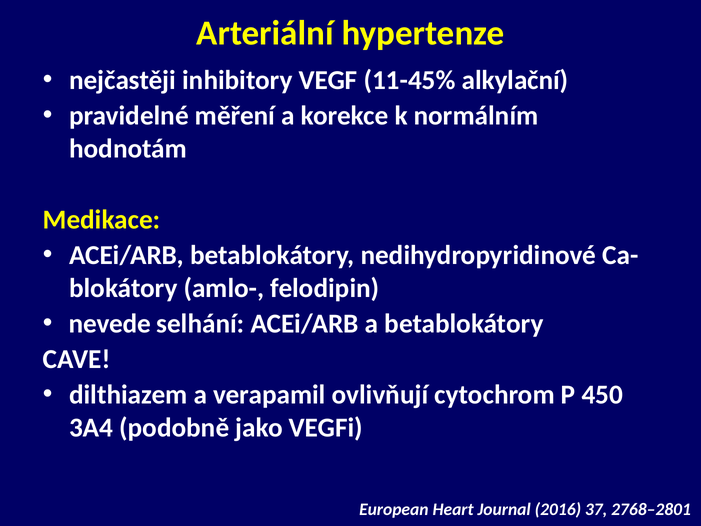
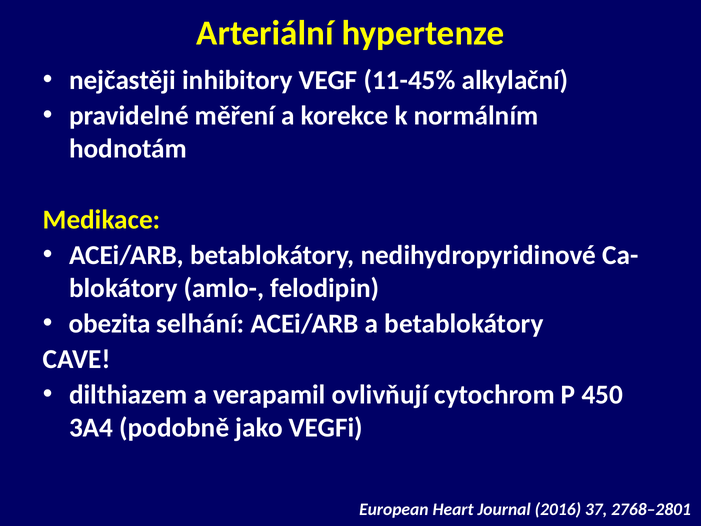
nevede: nevede -> obezita
